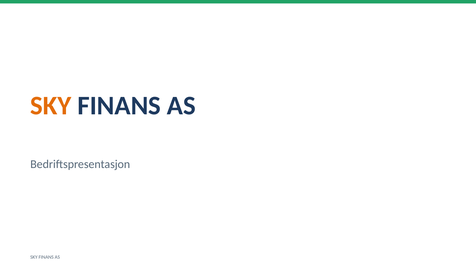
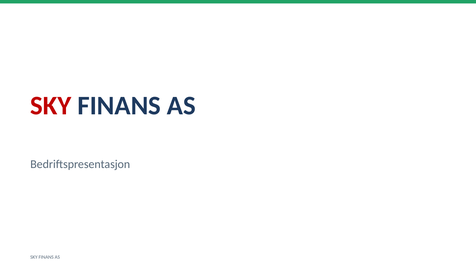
SKY at (51, 106) colour: orange -> red
